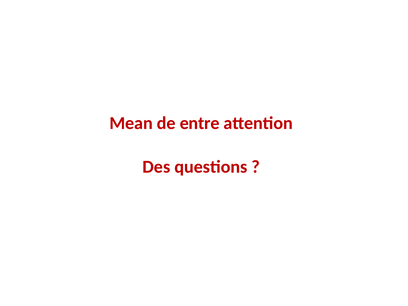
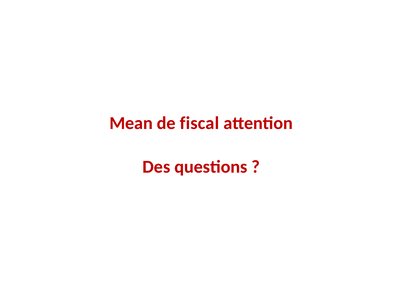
entre: entre -> fiscal
